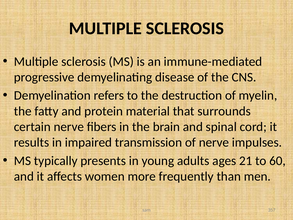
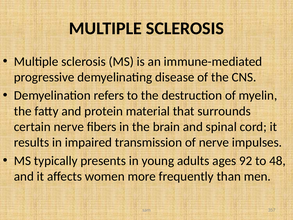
21: 21 -> 92
60: 60 -> 48
